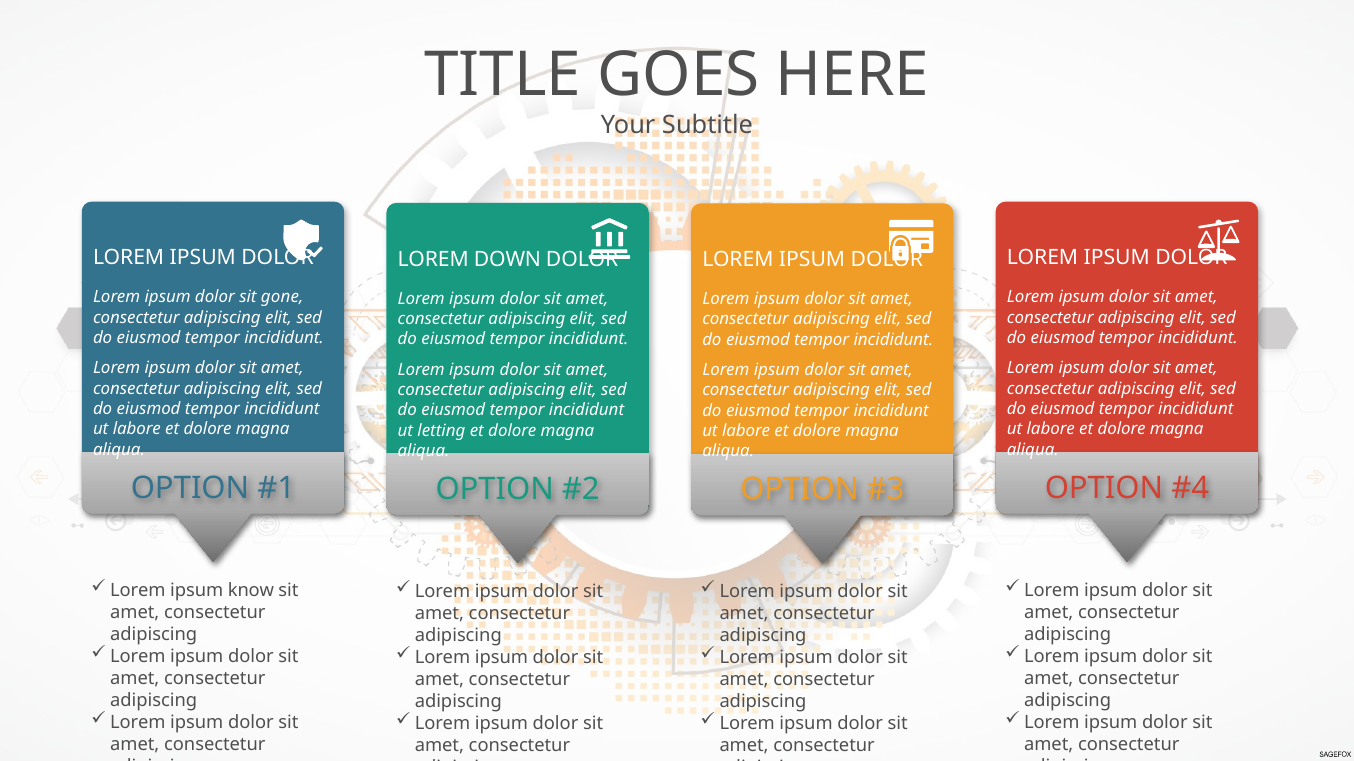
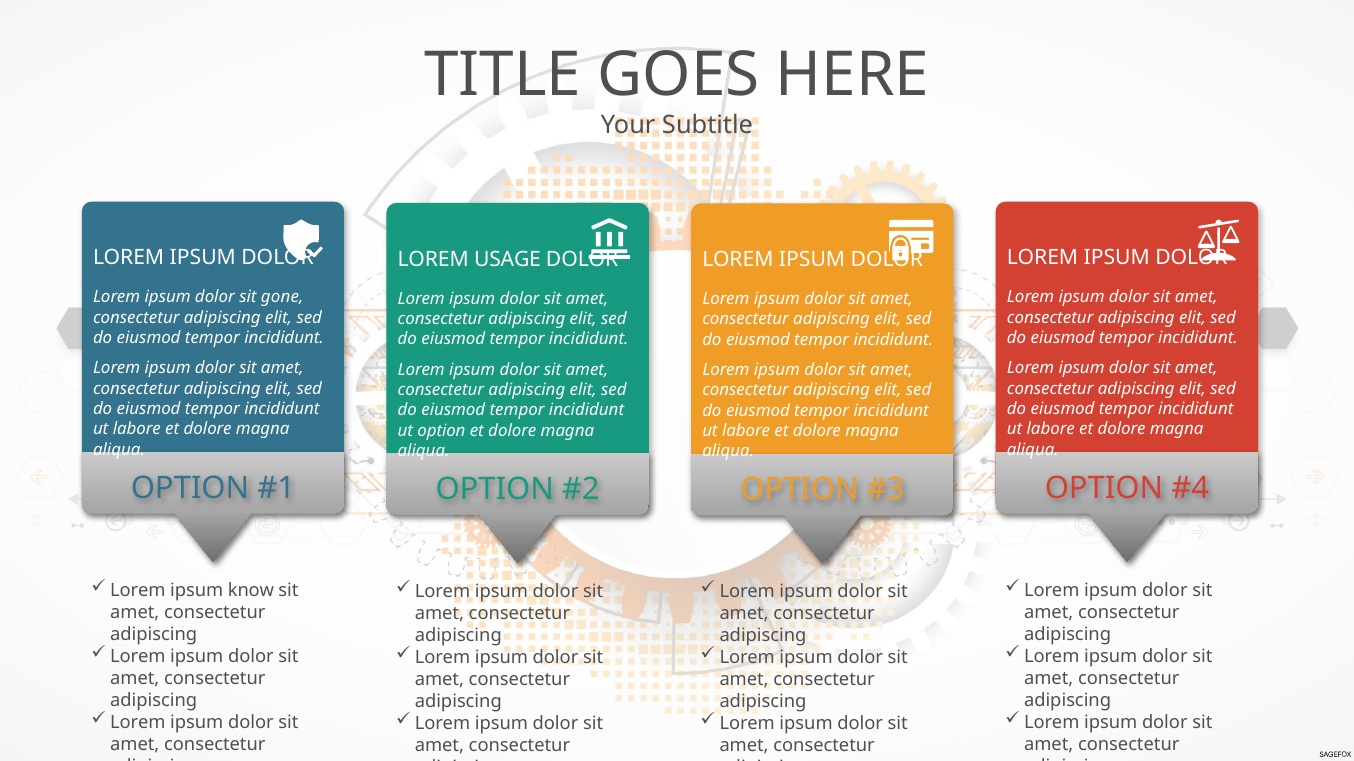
DOWN: DOWN -> USAGE
ut letting: letting -> option
